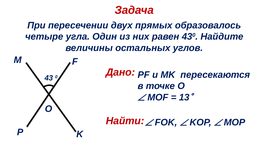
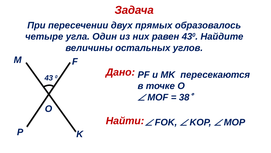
13: 13 -> 38
